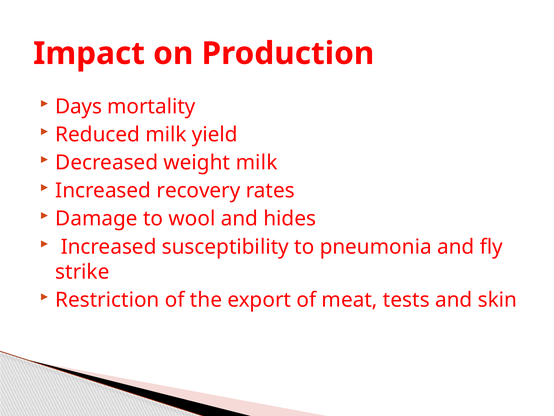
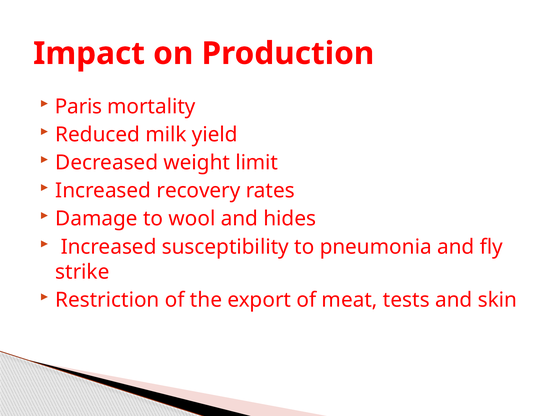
Days: Days -> Paris
weight milk: milk -> limit
